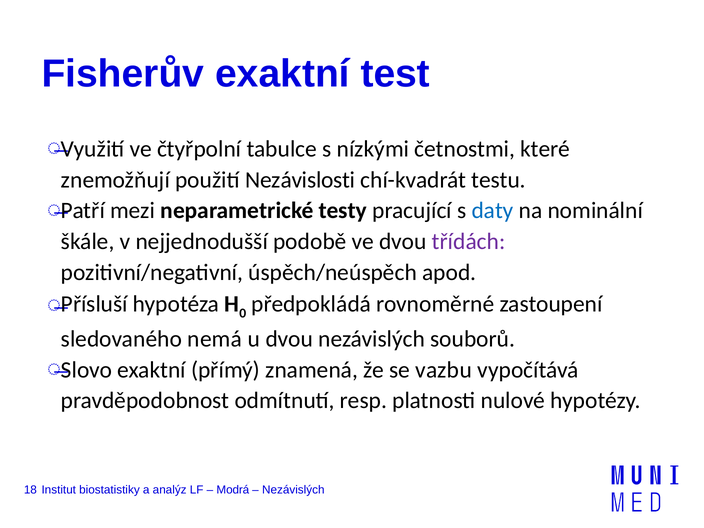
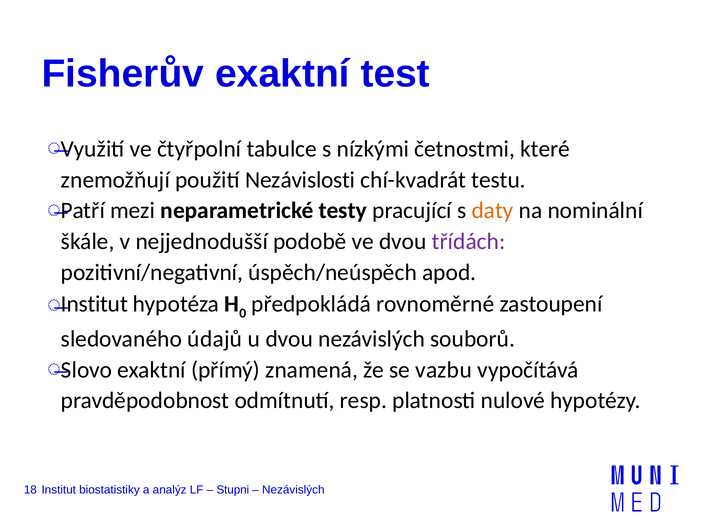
daty colour: blue -> orange
Přísluší at (94, 304): Přísluší -> Institut
nemá: nemá -> údajů
Modrá: Modrá -> Stupni
